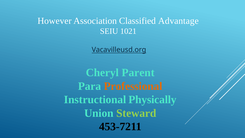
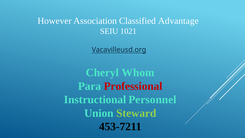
Parent: Parent -> Whom
Professional colour: orange -> red
Physically: Physically -> Personnel
